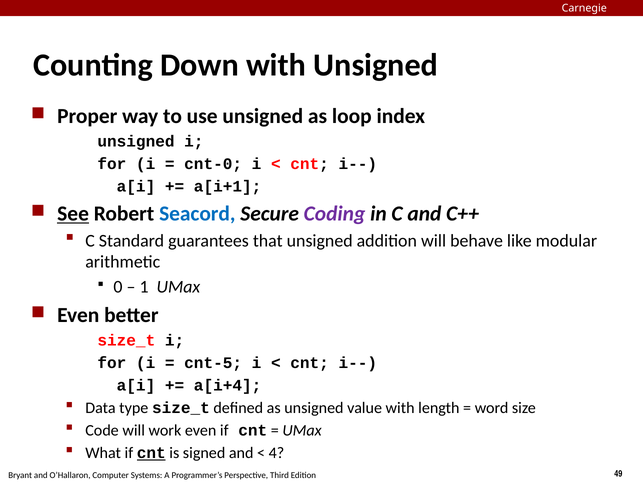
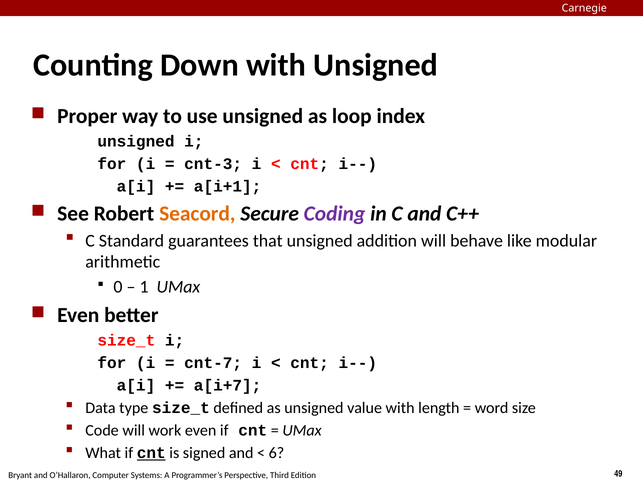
cnt-0: cnt-0 -> cnt-3
See underline: present -> none
Seacord colour: blue -> orange
cnt-5: cnt-5 -> cnt-7
a[i+4: a[i+4 -> a[i+7
4: 4 -> 6
